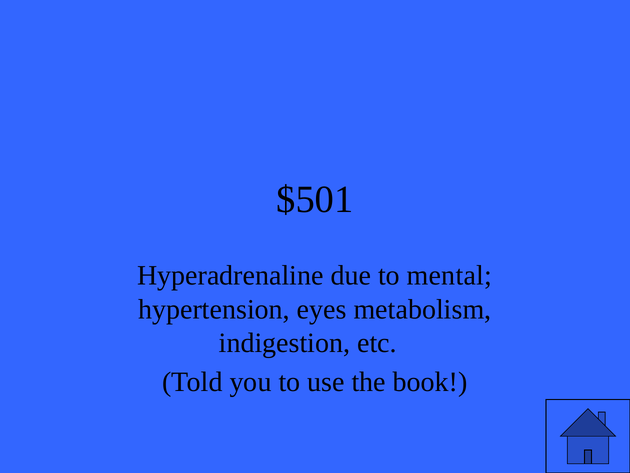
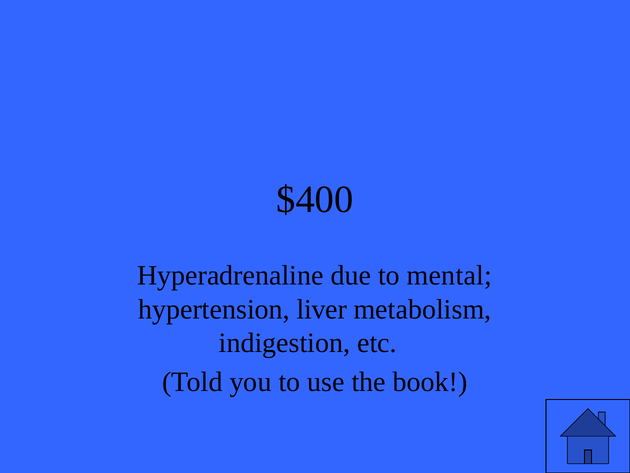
$501: $501 -> $400
eyes: eyes -> liver
